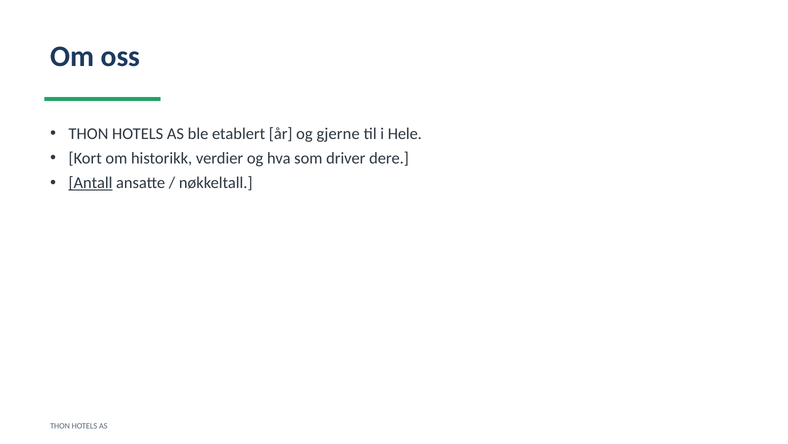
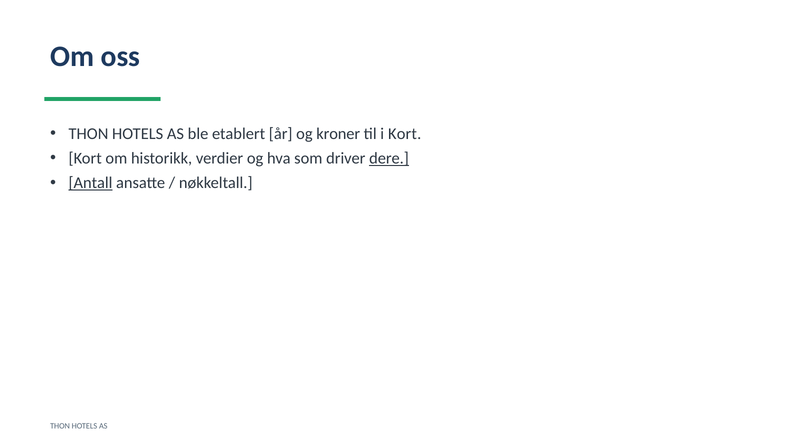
gjerne: gjerne -> kroner
i Hele: Hele -> Kort
dere underline: none -> present
